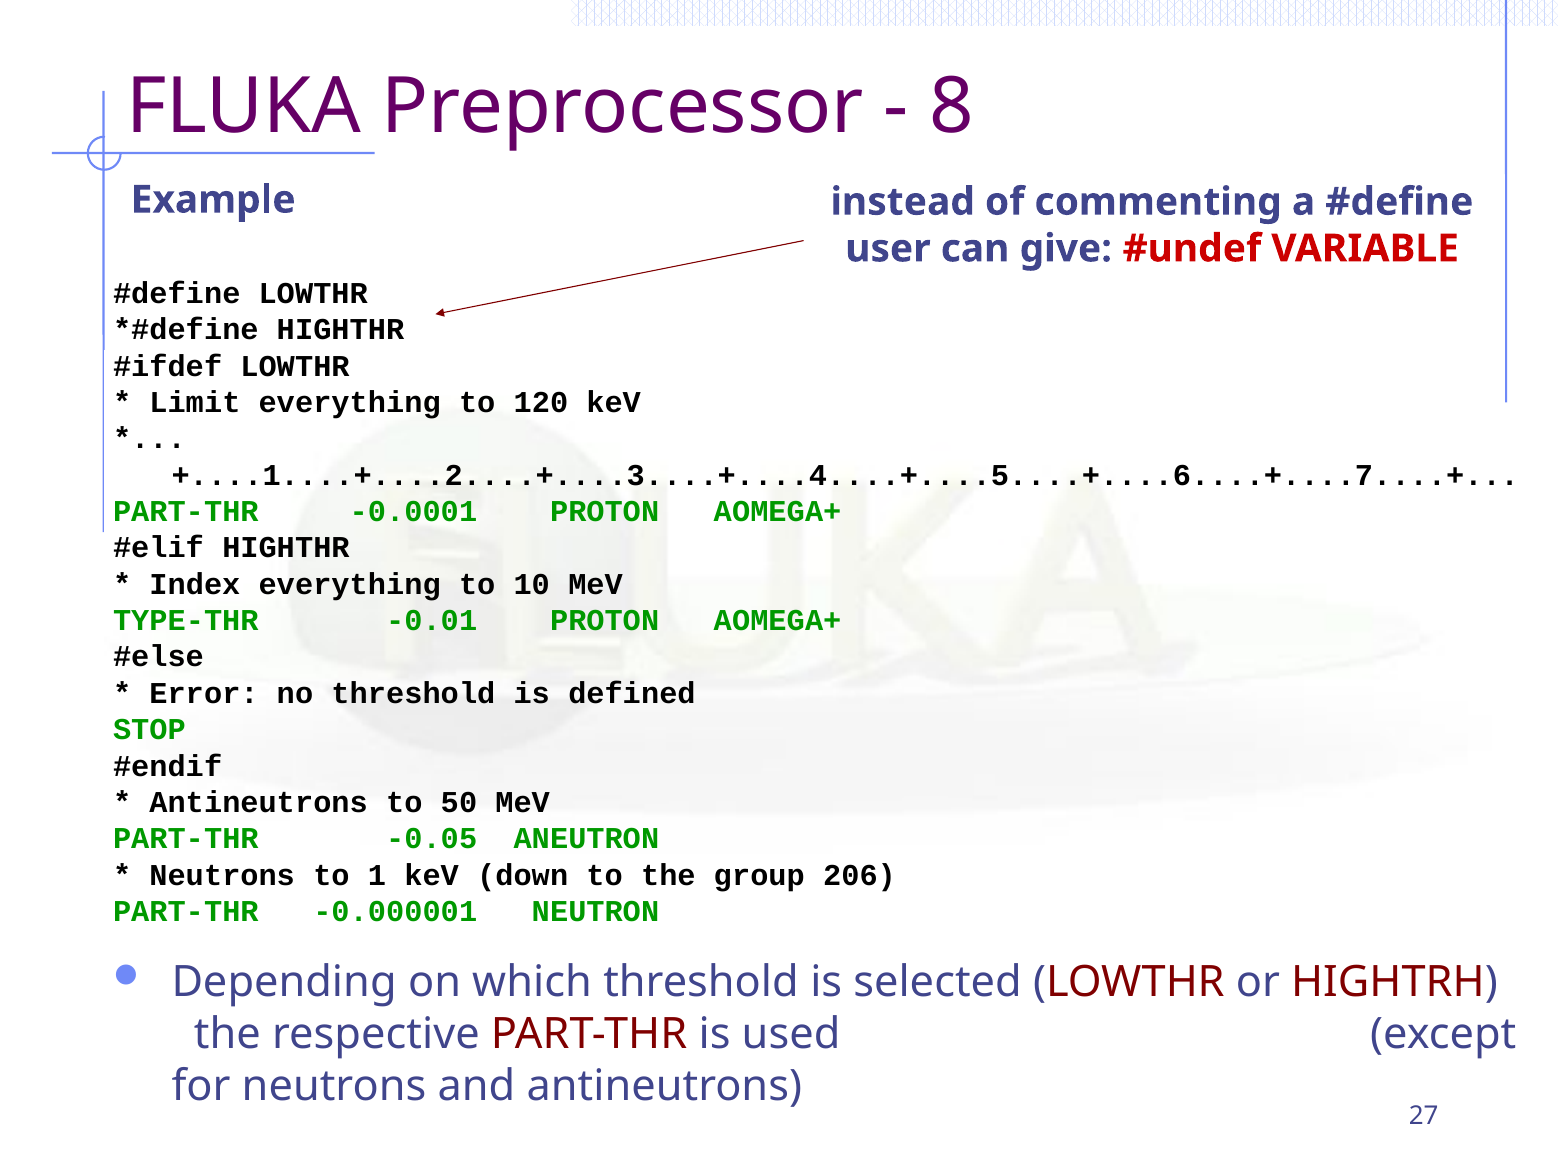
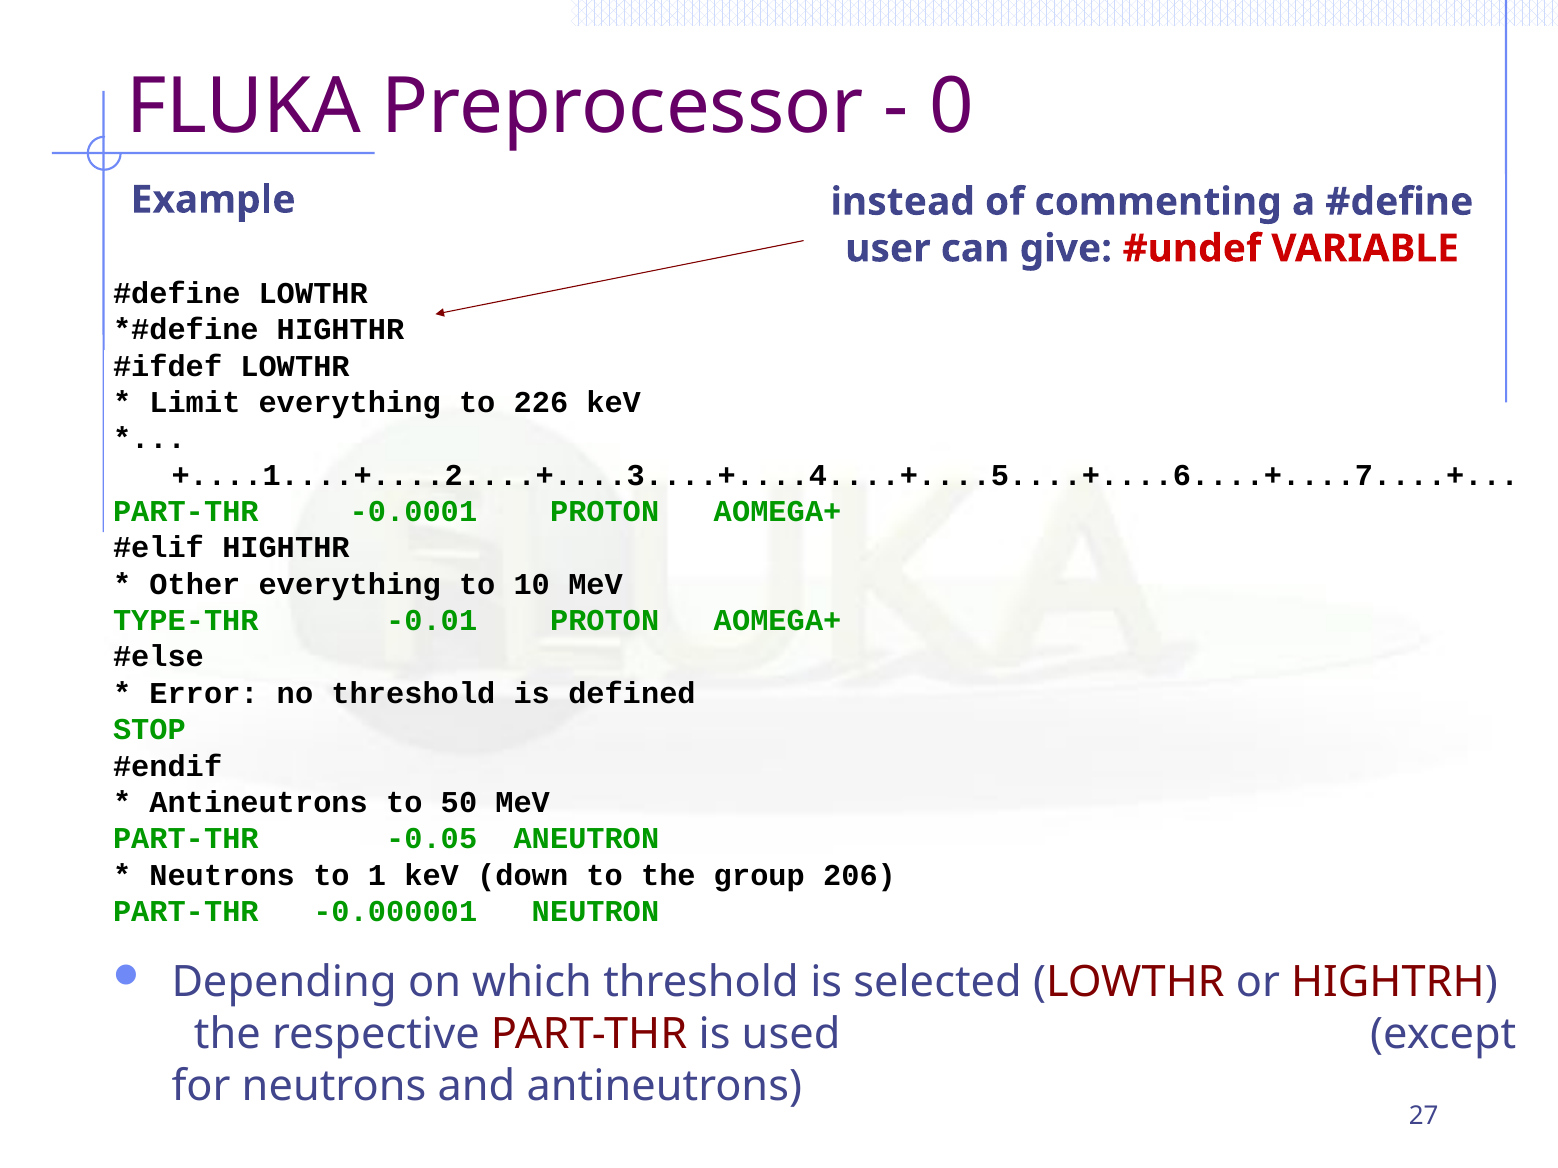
8: 8 -> 0
120: 120 -> 226
Index: Index -> Other
